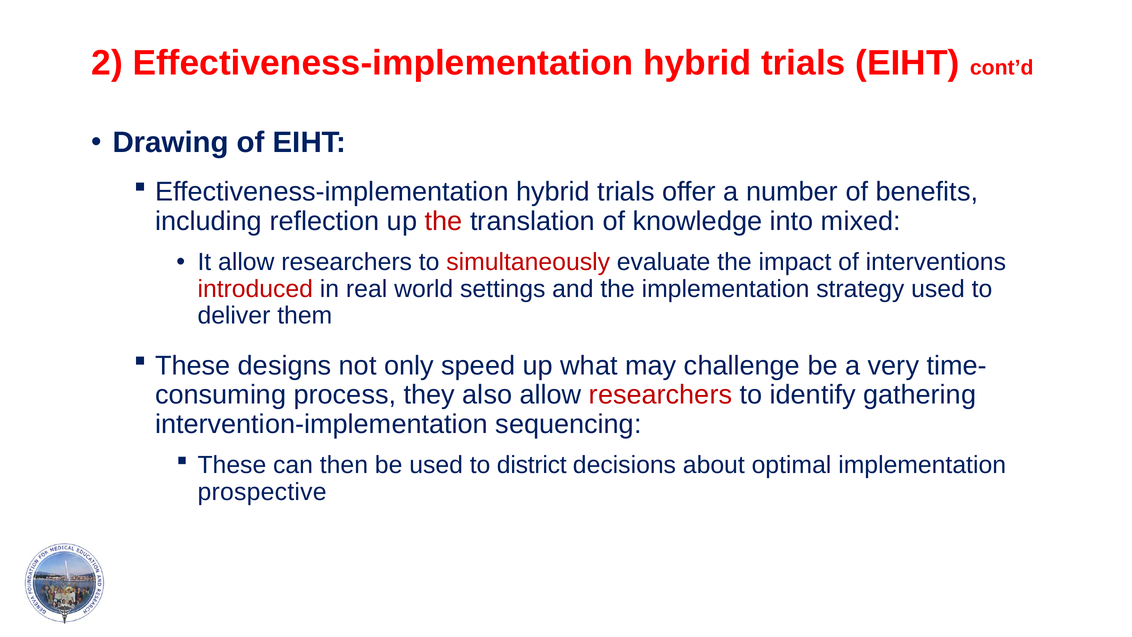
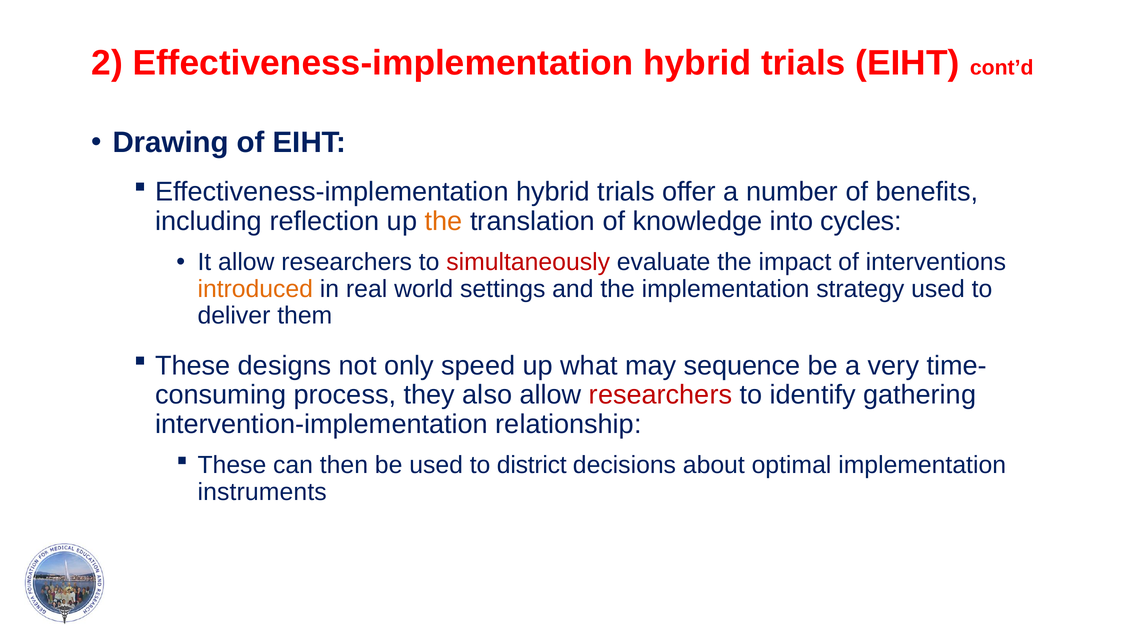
the at (444, 221) colour: red -> orange
mixed: mixed -> cycles
introduced colour: red -> orange
challenge: challenge -> sequence
sequencing: sequencing -> relationship
prospective: prospective -> instruments
